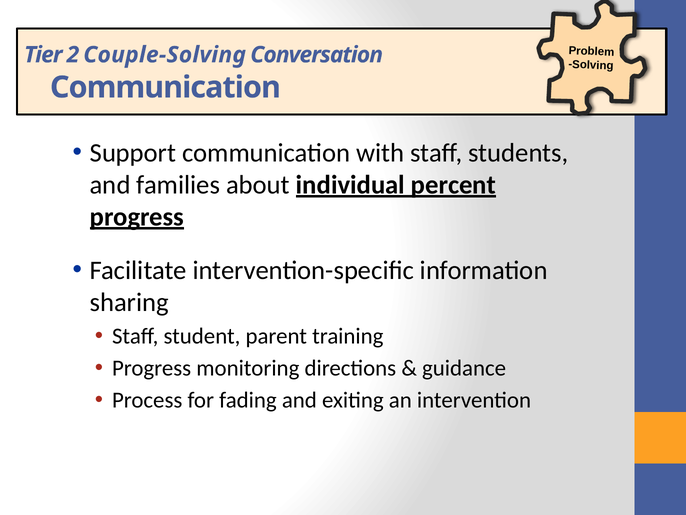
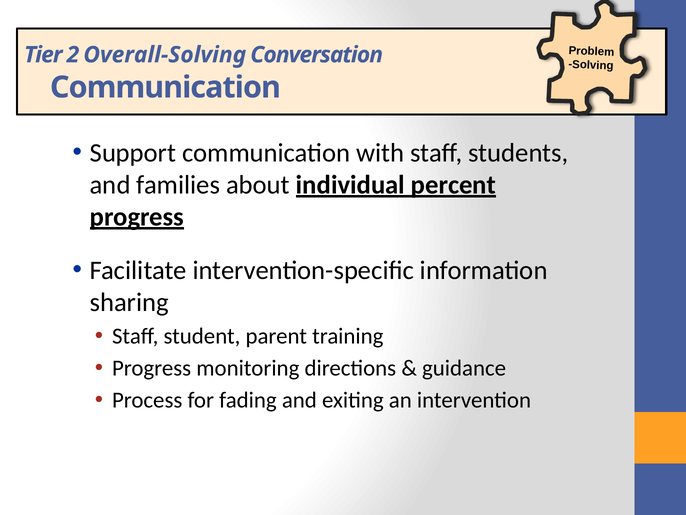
Couple-Solving: Couple-Solving -> Overall-Solving
